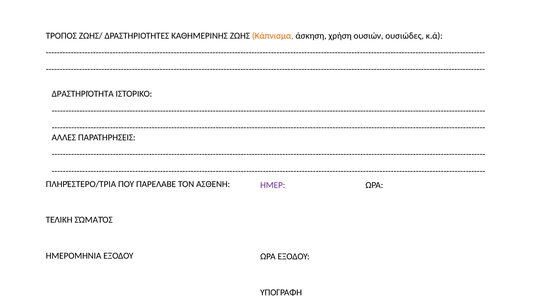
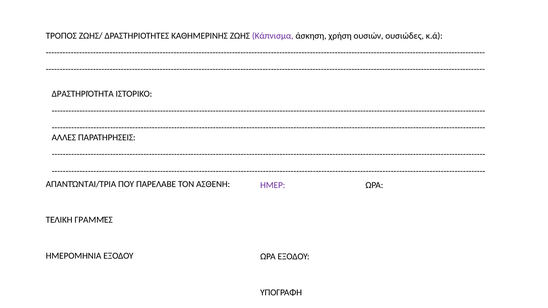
Κάπνισμα colour: orange -> purple
ΠΛΗΡΈΣΤΕΡΟ/ΤΡΙΑ: ΠΛΗΡΈΣΤΕΡΟ/ΤΡΙΑ -> ΑΠΑΝΤΏΝΤΑΙ/ΤΡΙΑ
ΣΏΜΑΤΌΣ: ΣΏΜΑΤΌΣ -> ΓΡΑΜΜΈΣ
